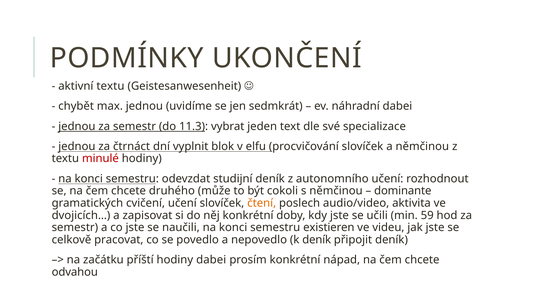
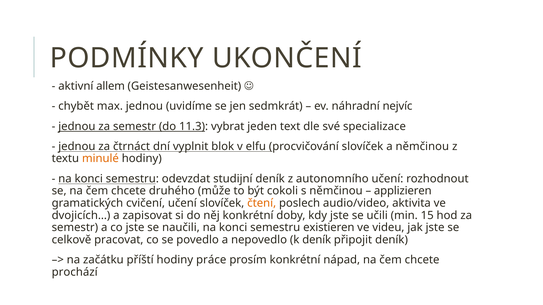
aktivní textu: textu -> allem
náhradní dabei: dabei -> nejvíc
minulé colour: red -> orange
dominante: dominante -> applizieren
59: 59 -> 15
hodiny dabei: dabei -> práce
odvahou: odvahou -> prochází
